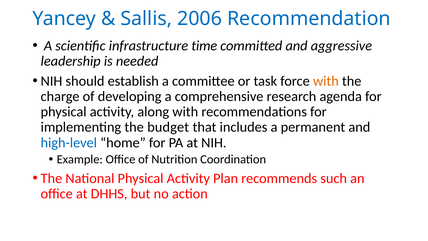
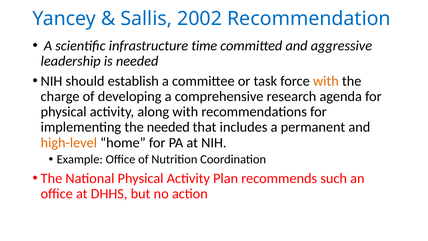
2006: 2006 -> 2002
the budget: budget -> needed
high-level colour: blue -> orange
